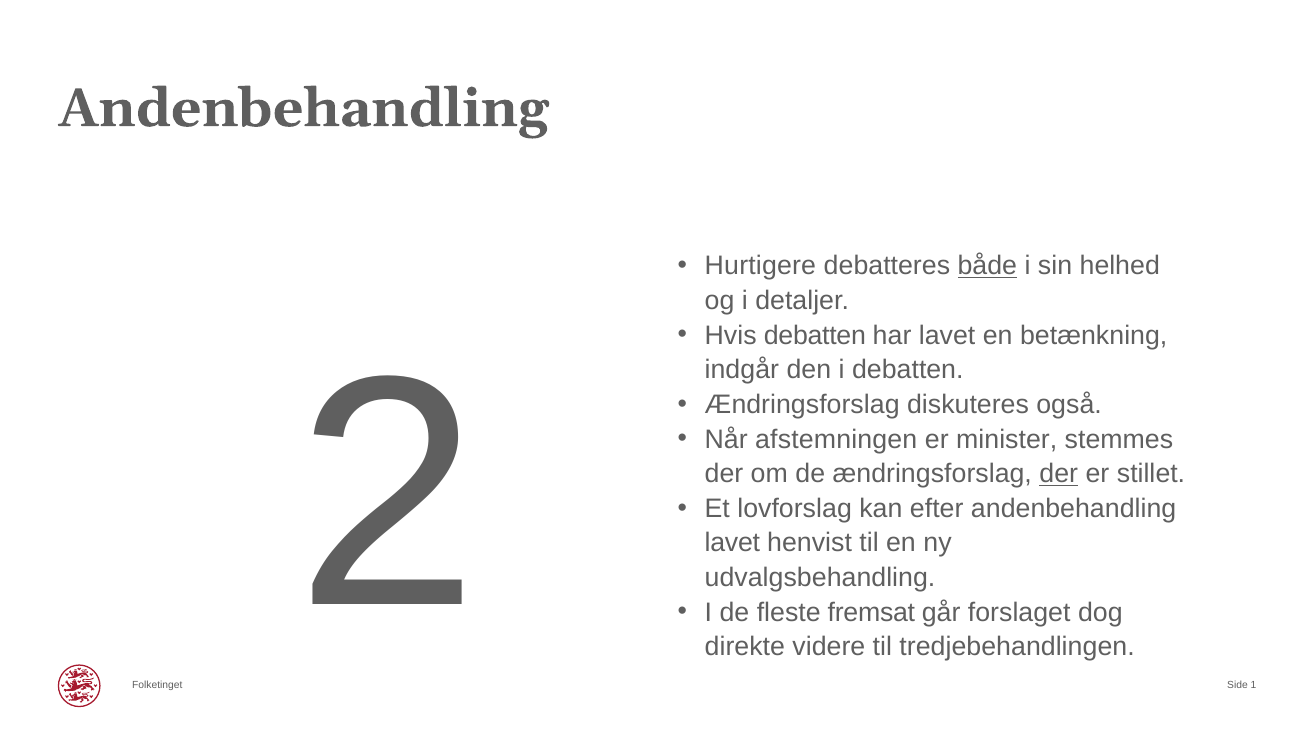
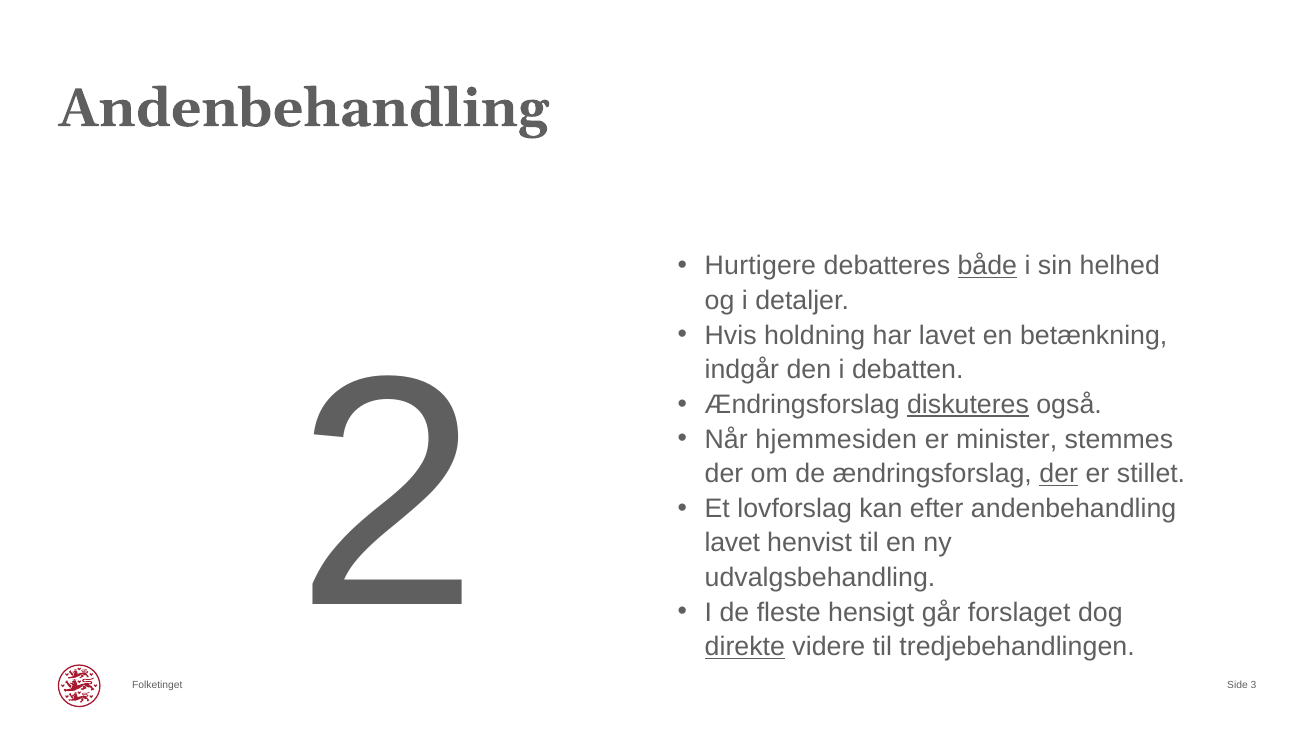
Hvis debatten: debatten -> holdning
diskuteres underline: none -> present
afstemningen: afstemningen -> hjemmesiden
fremsat: fremsat -> hensigt
direkte underline: none -> present
1: 1 -> 3
